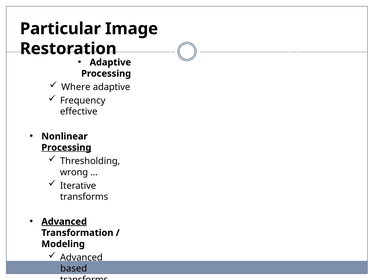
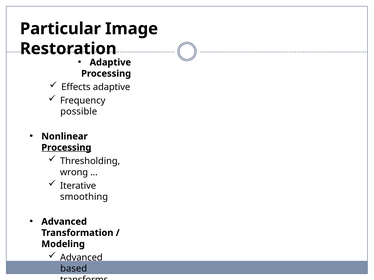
Where: Where -> Effects
effective: effective -> possible
transforms at (84, 197): transforms -> smoothing
Advanced at (64, 222) underline: present -> none
